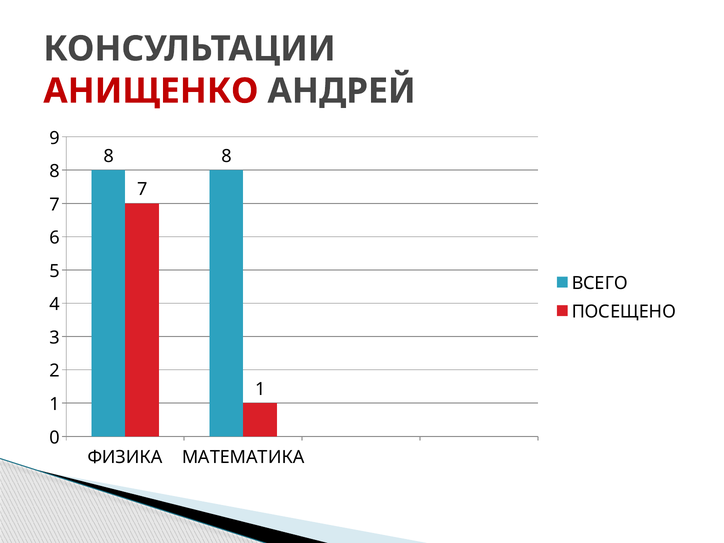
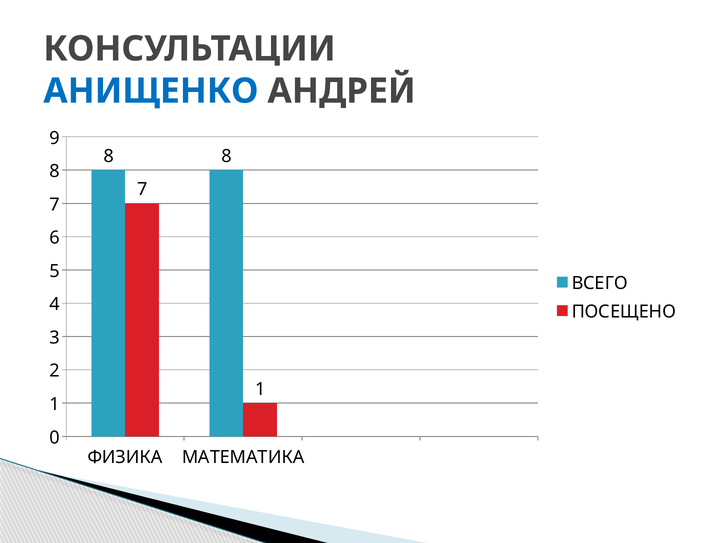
АНИЩЕНКО colour: red -> blue
